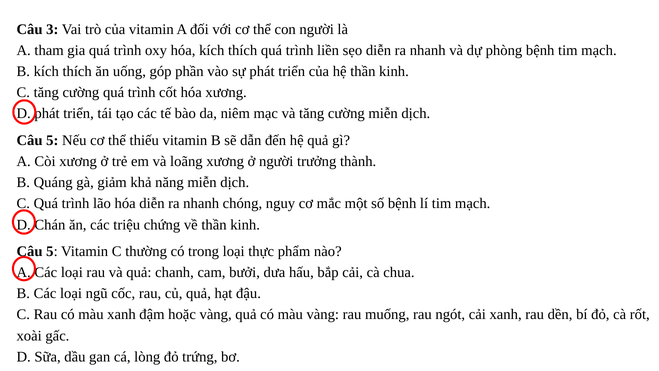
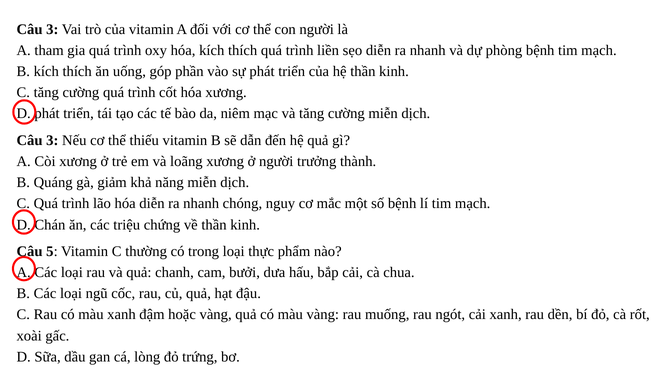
5 at (52, 140): 5 -> 3
